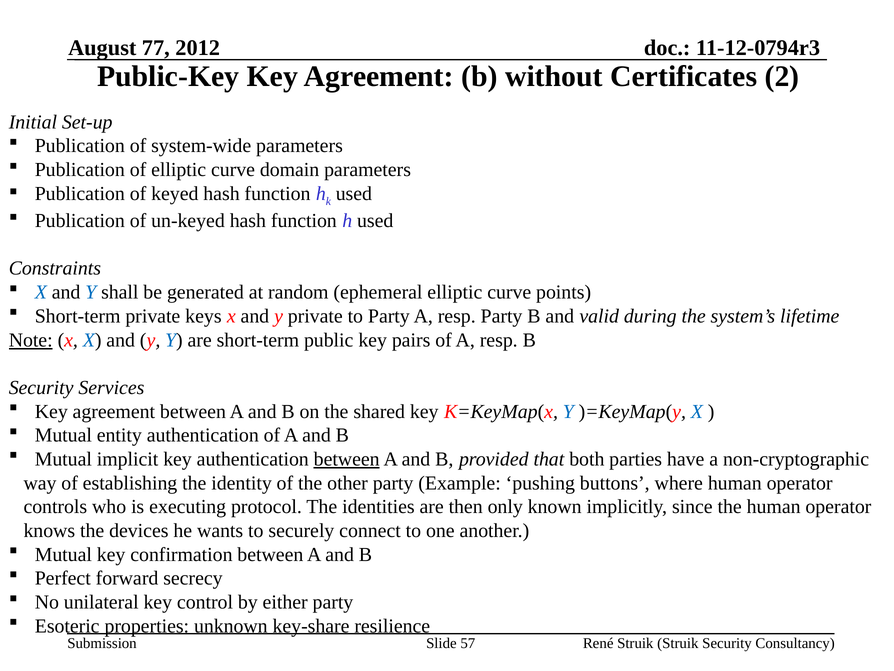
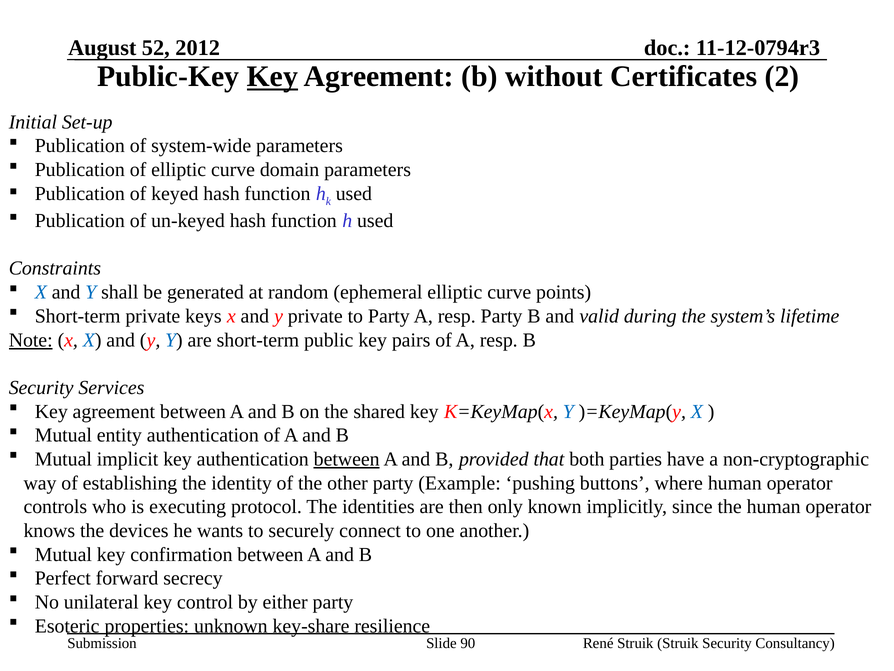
77: 77 -> 52
Key at (272, 77) underline: none -> present
57: 57 -> 90
